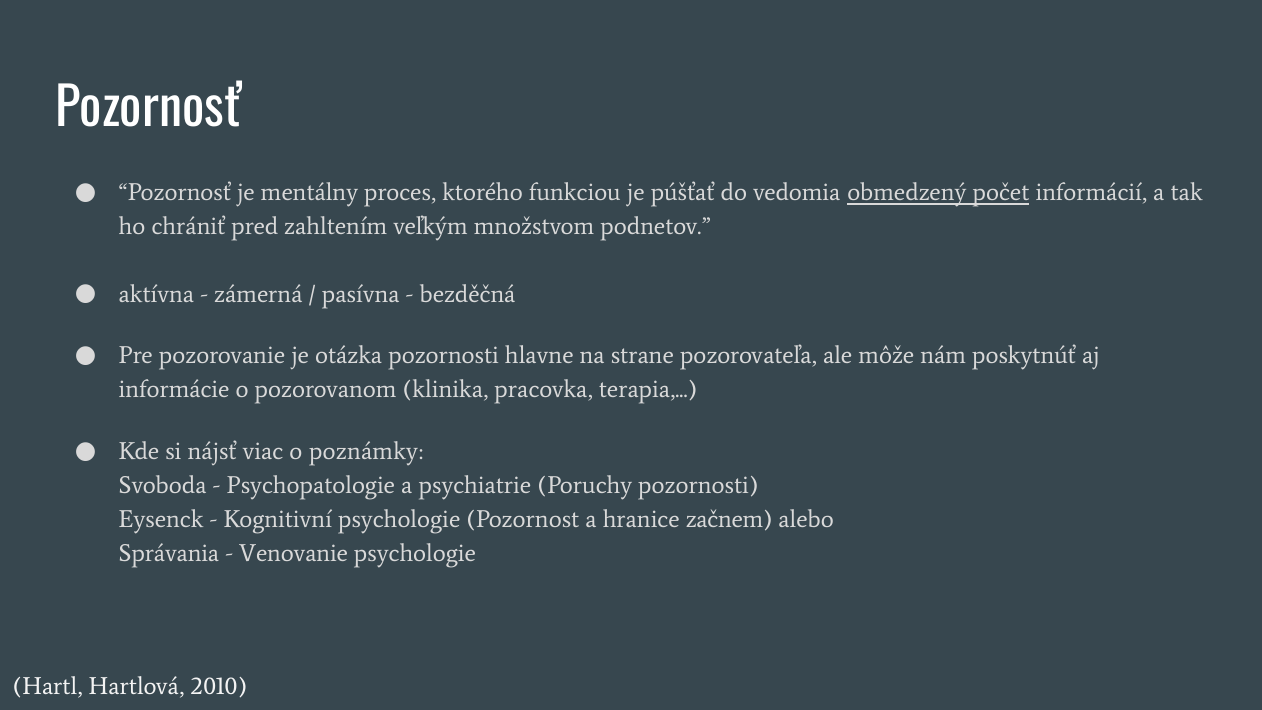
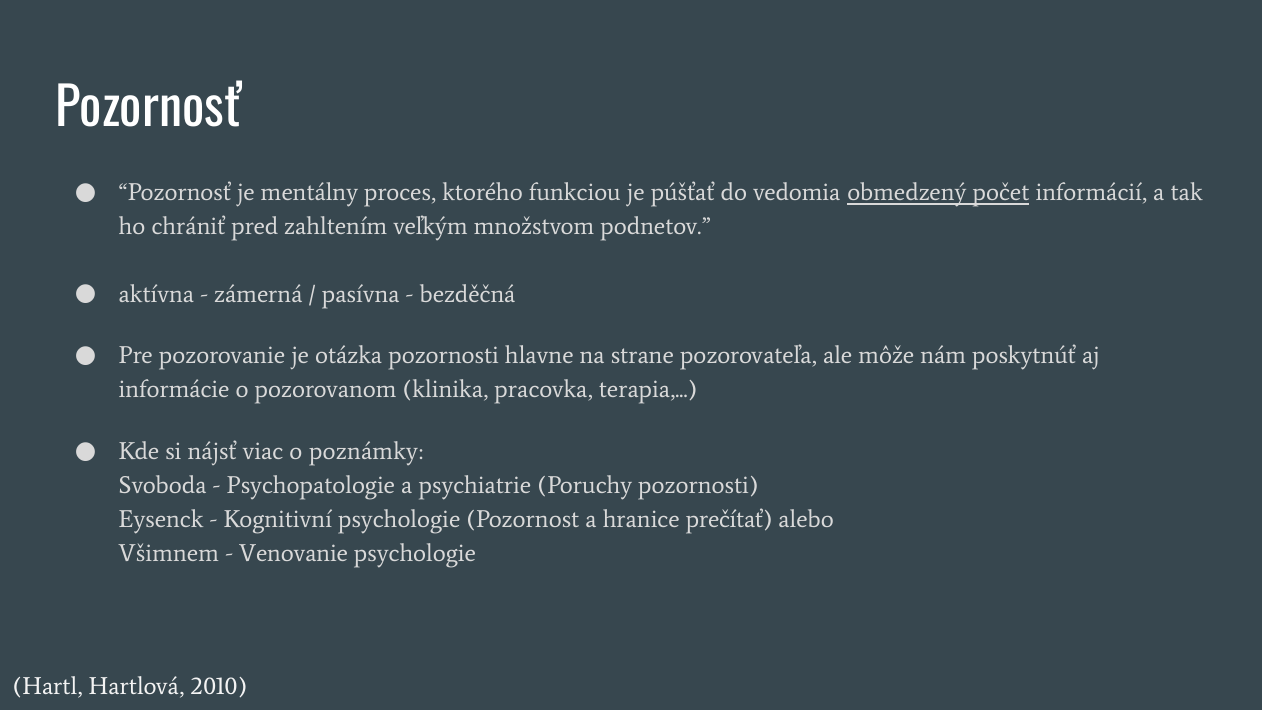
začnem: začnem -> prečítať
Správania: Správania -> Všimnem
